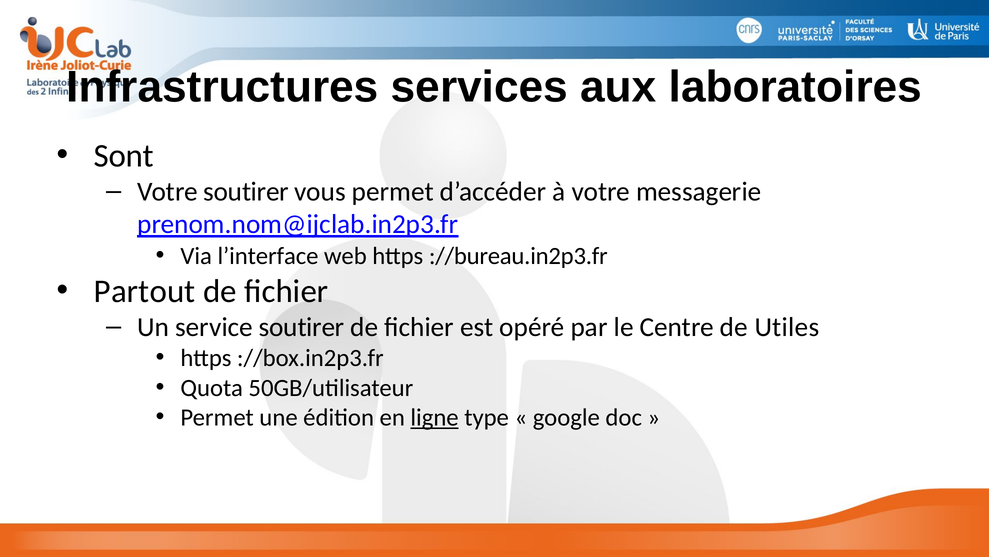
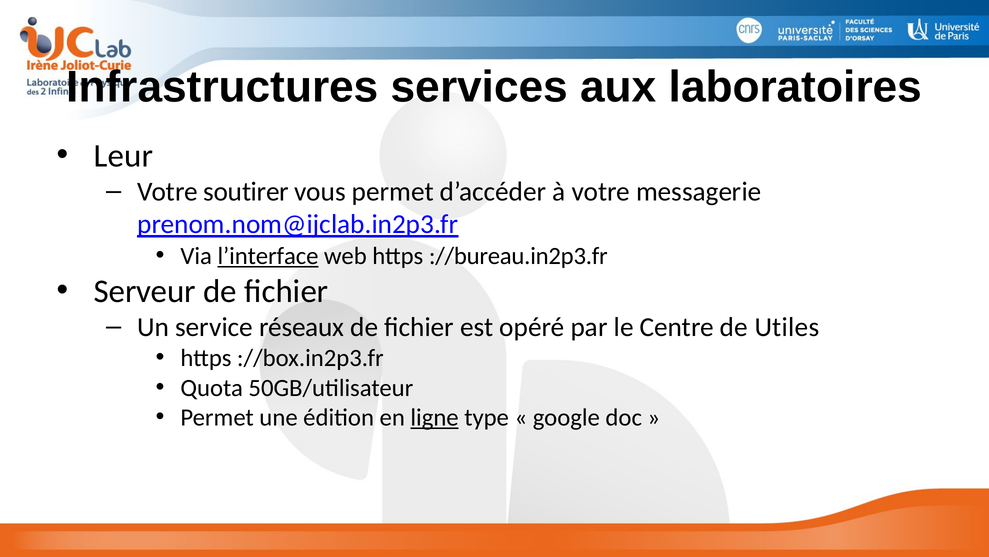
Sont: Sont -> Leur
l’interface underline: none -> present
Partout: Partout -> Serveur
service soutirer: soutirer -> réseaux
